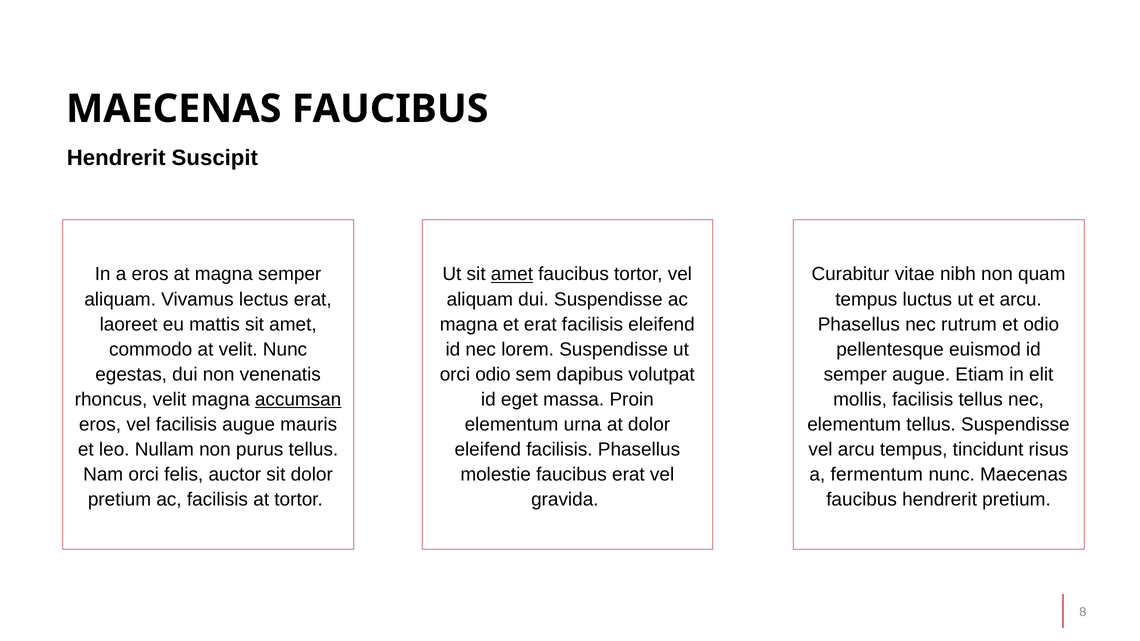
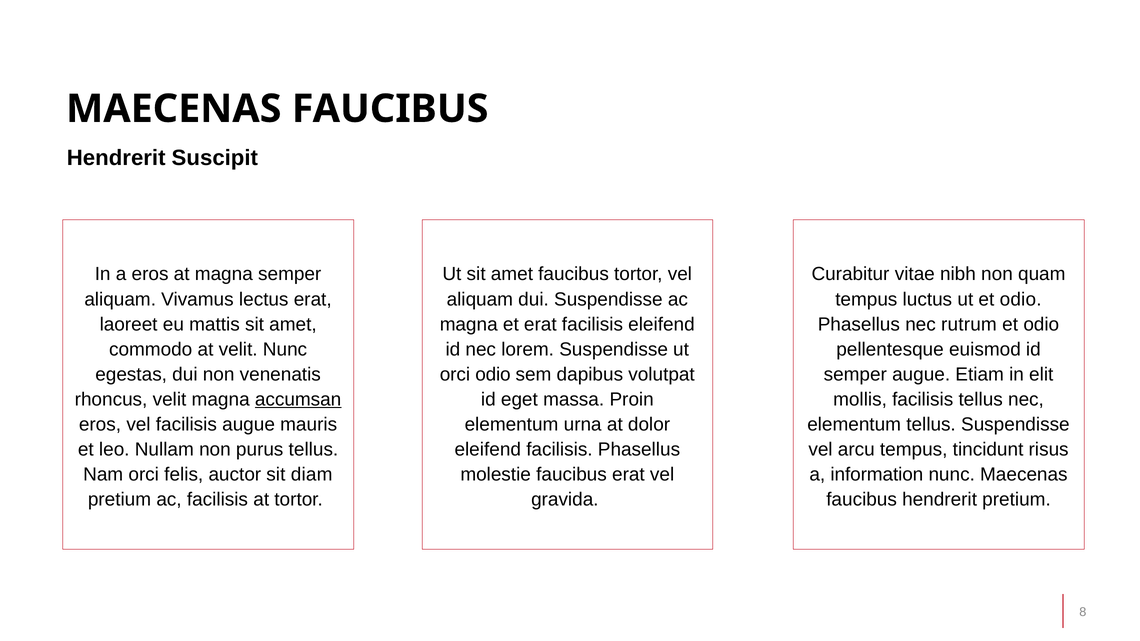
amet at (512, 274) underline: present -> none
ut et arcu: arcu -> odio
sit dolor: dolor -> diam
fermentum: fermentum -> information
